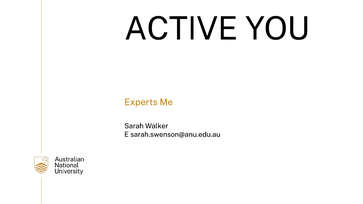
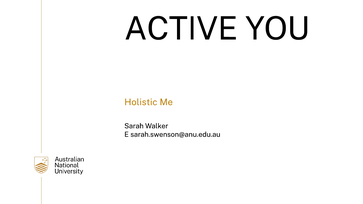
Experts: Experts -> Holistic
